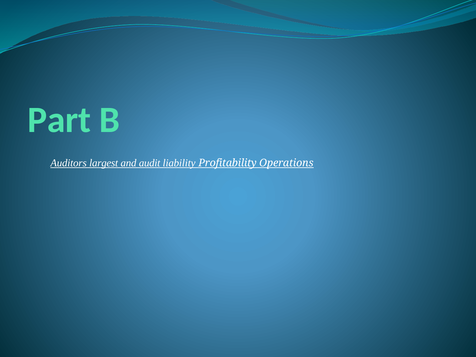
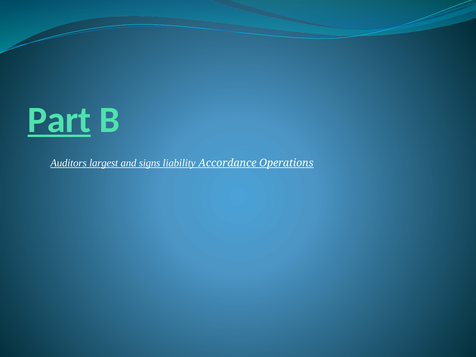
Part underline: none -> present
audit: audit -> signs
Profitability: Profitability -> Accordance
